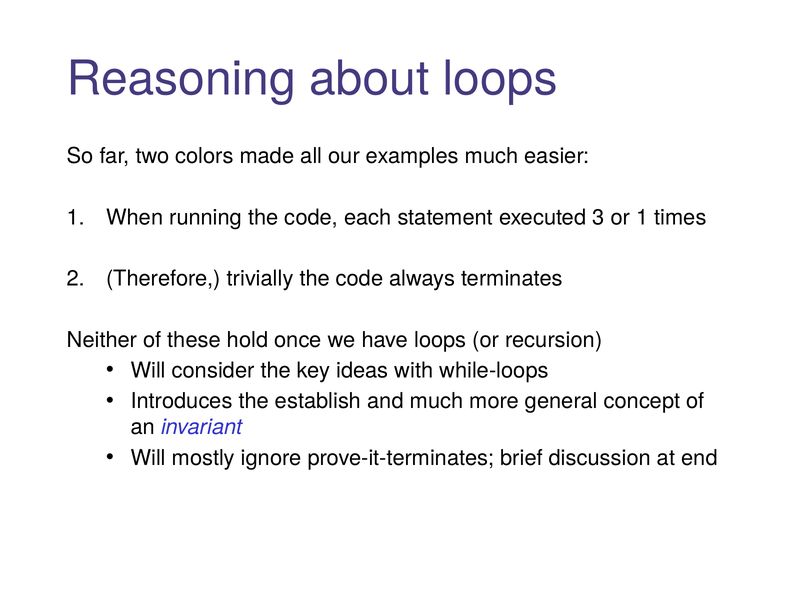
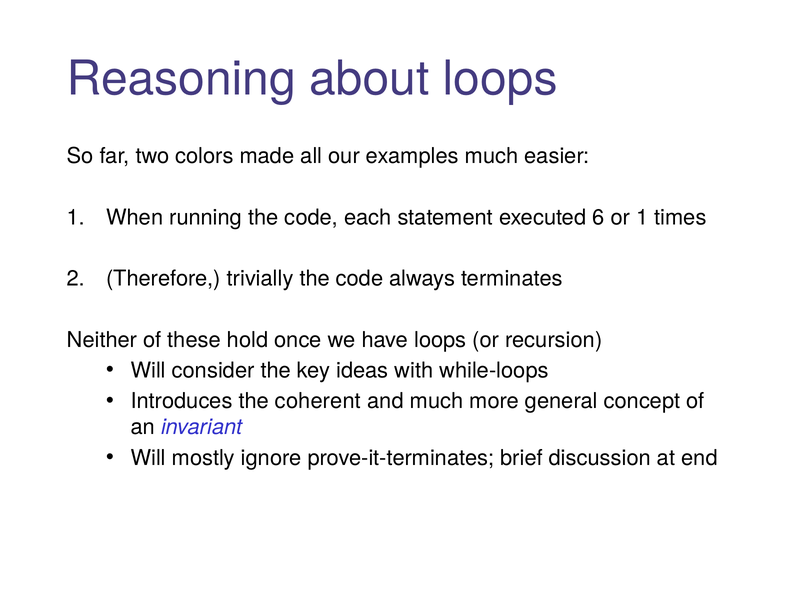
3: 3 -> 6
establish: establish -> coherent
